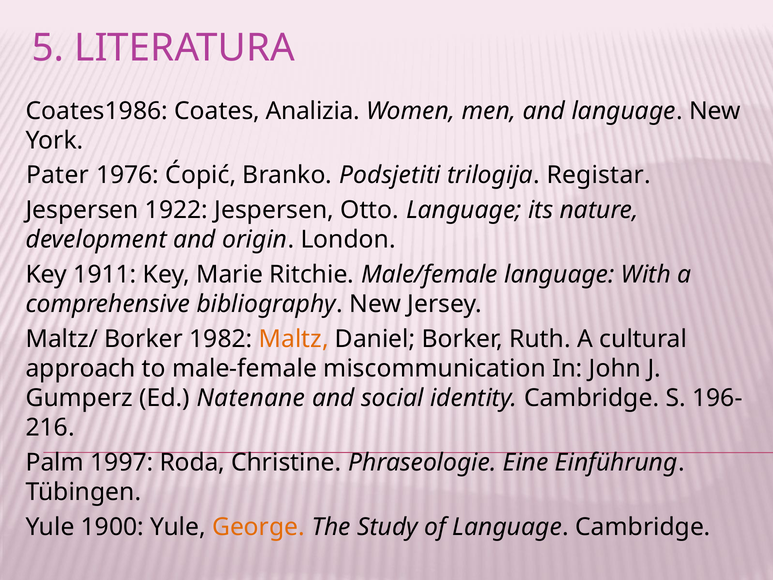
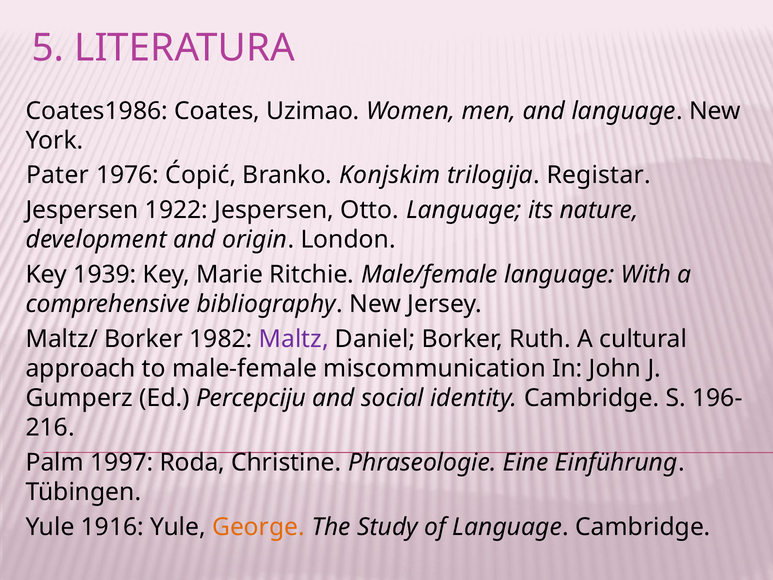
Analizia: Analizia -> Uzimao
Podsjetiti: Podsjetiti -> Konjskim
1911: 1911 -> 1939
Maltz colour: orange -> purple
Natenane: Natenane -> Percepciju
1900: 1900 -> 1916
